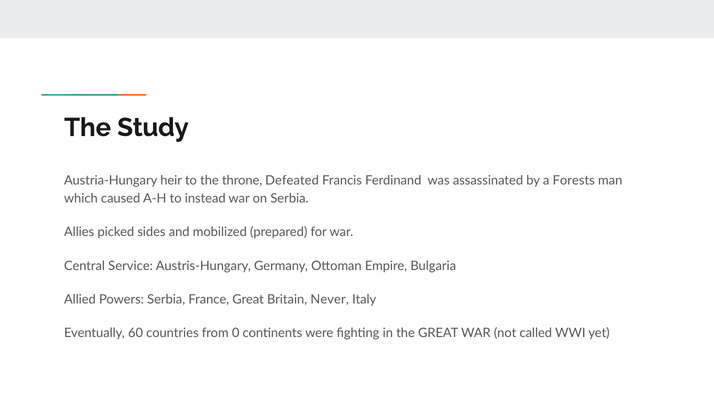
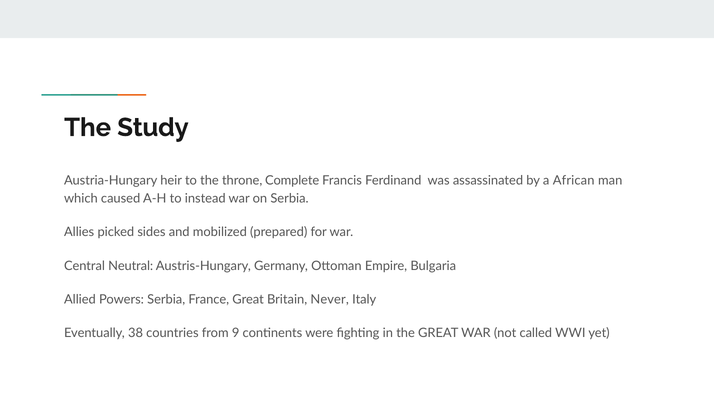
Defeated: Defeated -> Complete
Forests: Forests -> African
Service: Service -> Neutral
60: 60 -> 38
0: 0 -> 9
